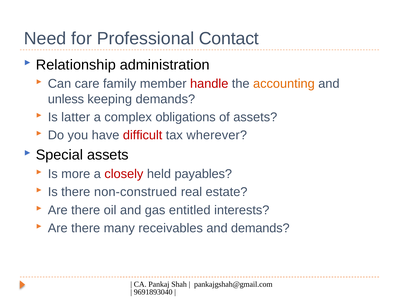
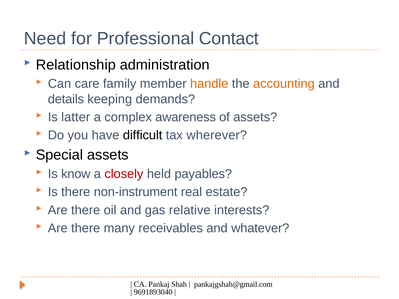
handle colour: red -> orange
unless: unless -> details
obligations: obligations -> awareness
difficult colour: red -> black
more: more -> know
non-construed: non-construed -> non-instrument
entitled: entitled -> relative
and demands: demands -> whatever
